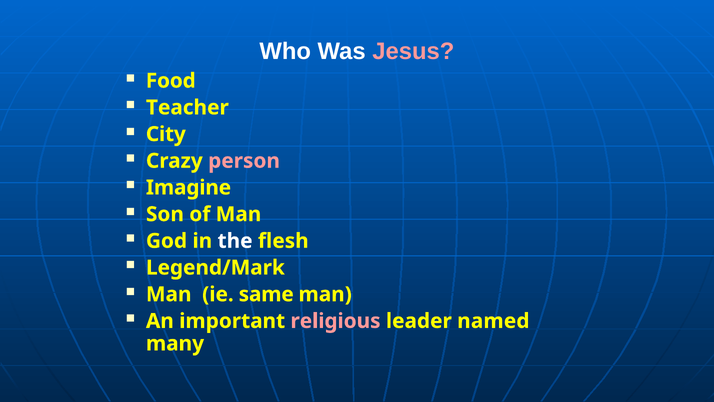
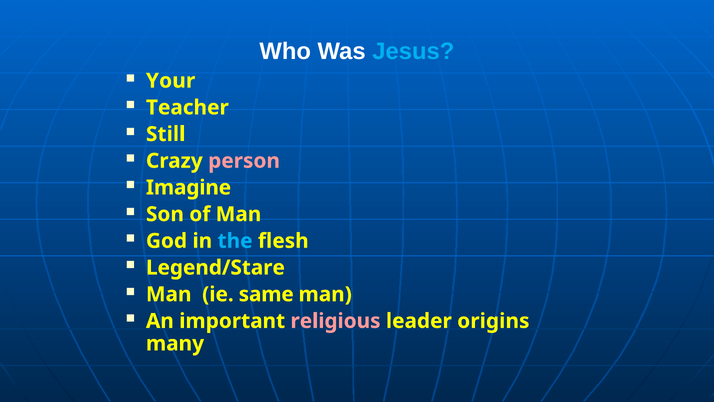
Jesus colour: pink -> light blue
Food: Food -> Your
City: City -> Still
the colour: white -> light blue
Legend/Mark: Legend/Mark -> Legend/Stare
named: named -> origins
